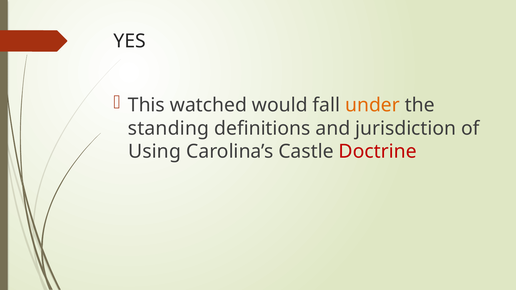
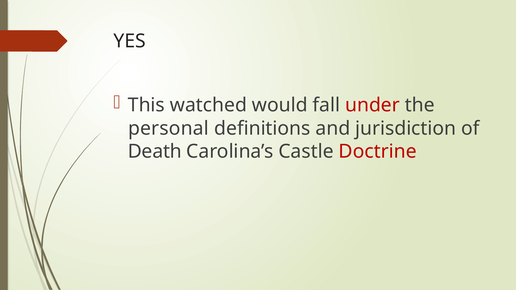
under colour: orange -> red
standing: standing -> personal
Using: Using -> Death
